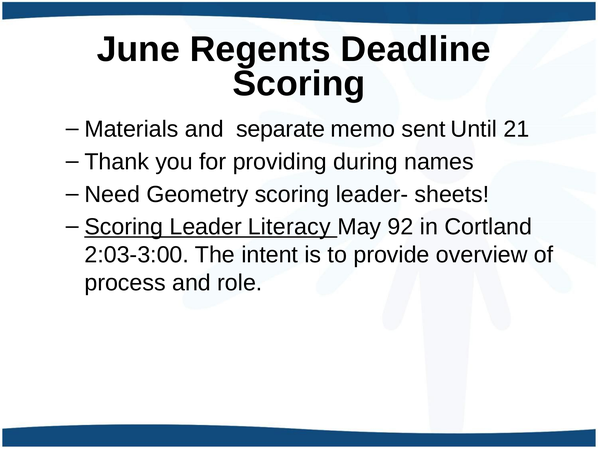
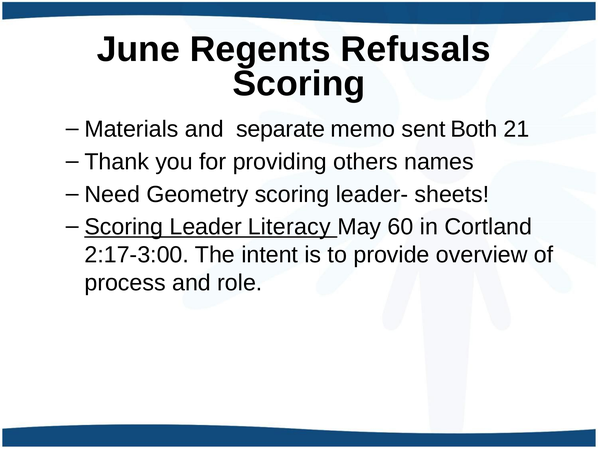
Deadline: Deadline -> Refusals
Until: Until -> Both
during: during -> others
92: 92 -> 60
2:03-3:00: 2:03-3:00 -> 2:17-3:00
